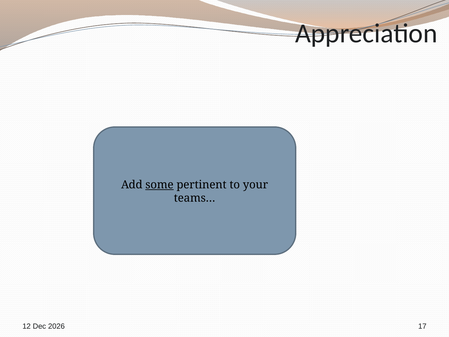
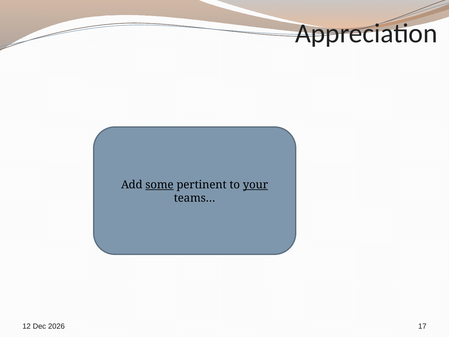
your underline: none -> present
